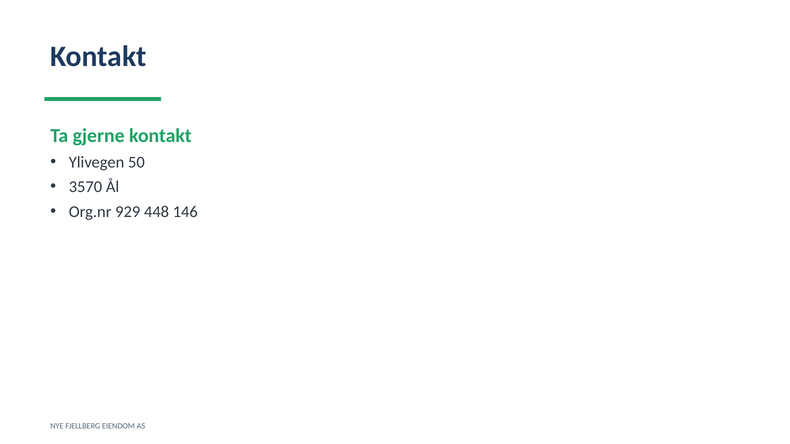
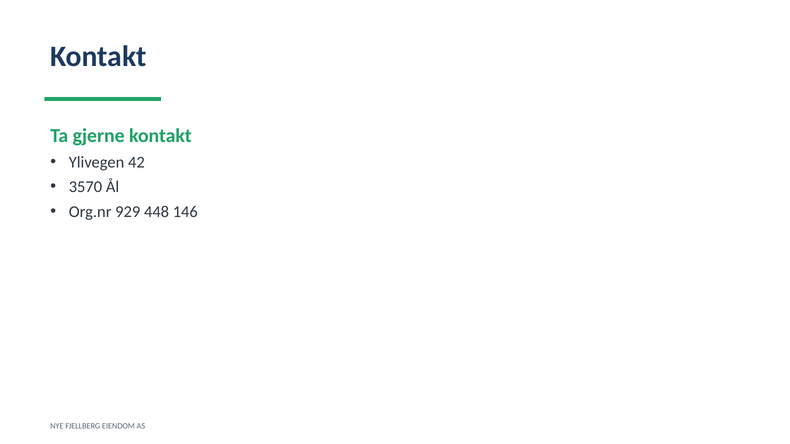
50: 50 -> 42
